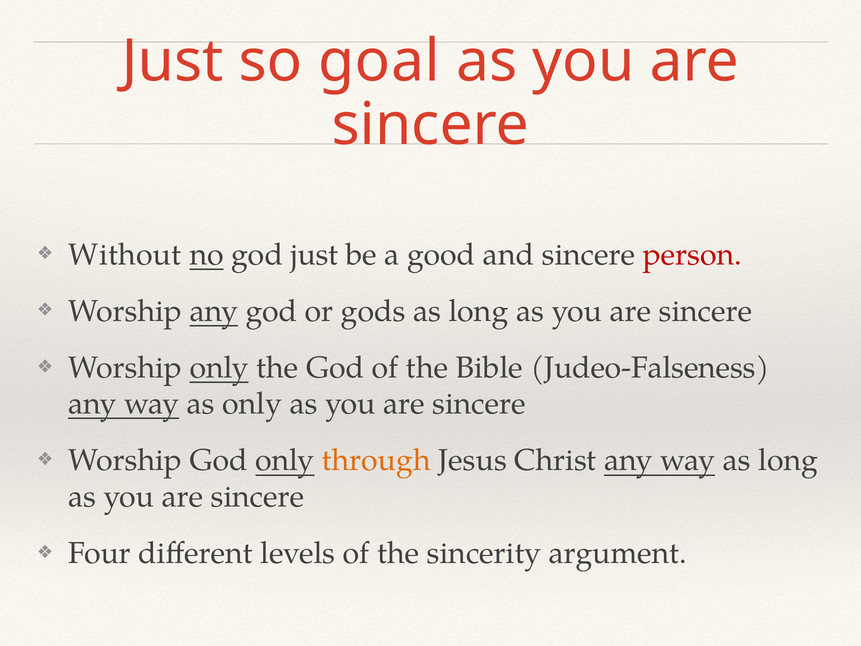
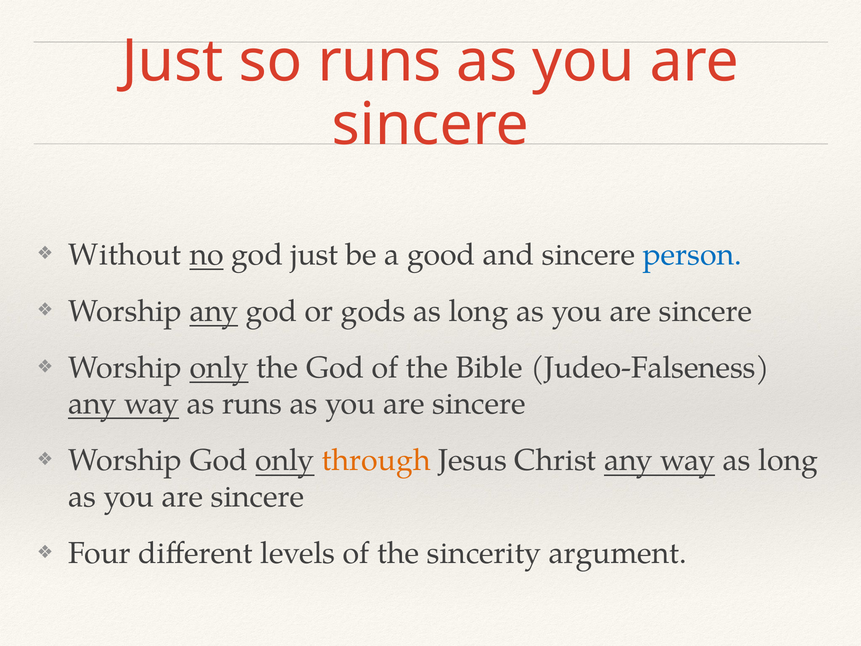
so goal: goal -> runs
person colour: red -> blue
as only: only -> runs
